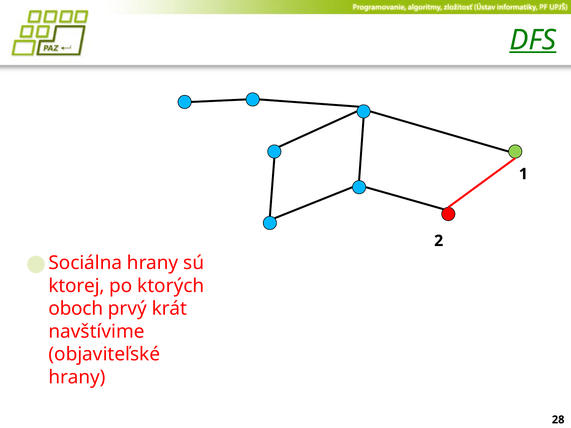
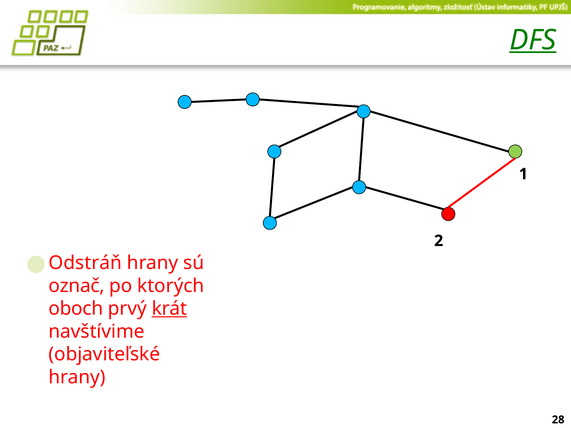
Sociálna: Sociálna -> Odstráň
ktorej: ktorej -> označ
krát underline: none -> present
